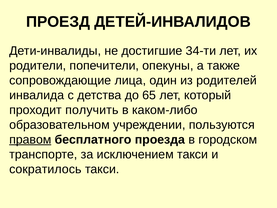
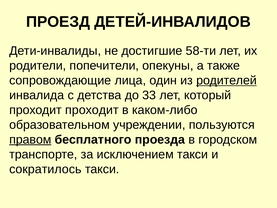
34-ти: 34-ти -> 58-ти
родителей underline: none -> present
65: 65 -> 33
проходит получить: получить -> проходит
